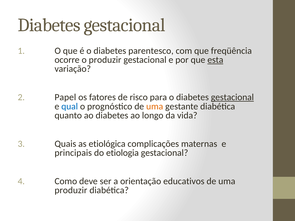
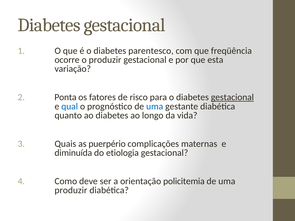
esta underline: present -> none
Papel: Papel -> Ponta
uma at (155, 106) colour: orange -> blue
etiológica: etiológica -> puerpério
principais: principais -> diminuída
educativos: educativos -> policitemia
